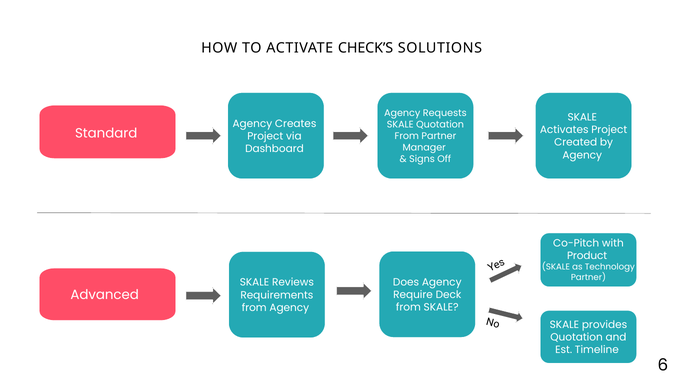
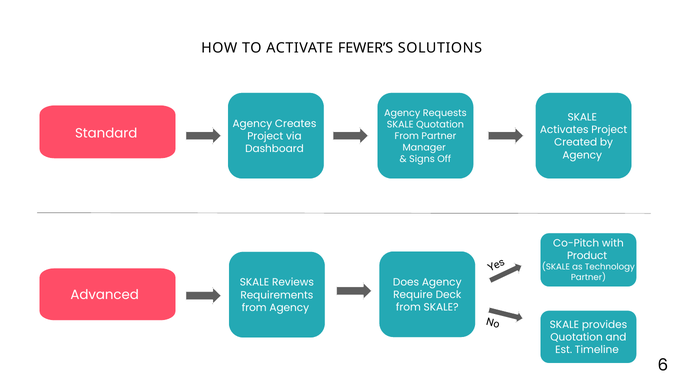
CHECK’S: CHECK’S -> FEWER’S
